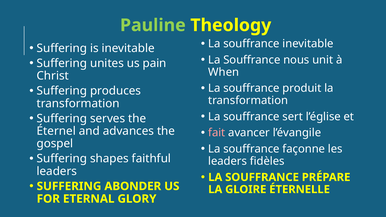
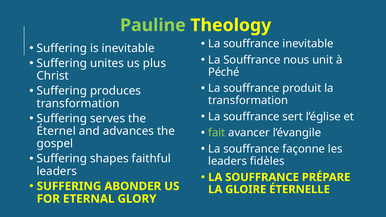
pain: pain -> plus
When: When -> Péché
fait colour: pink -> light green
